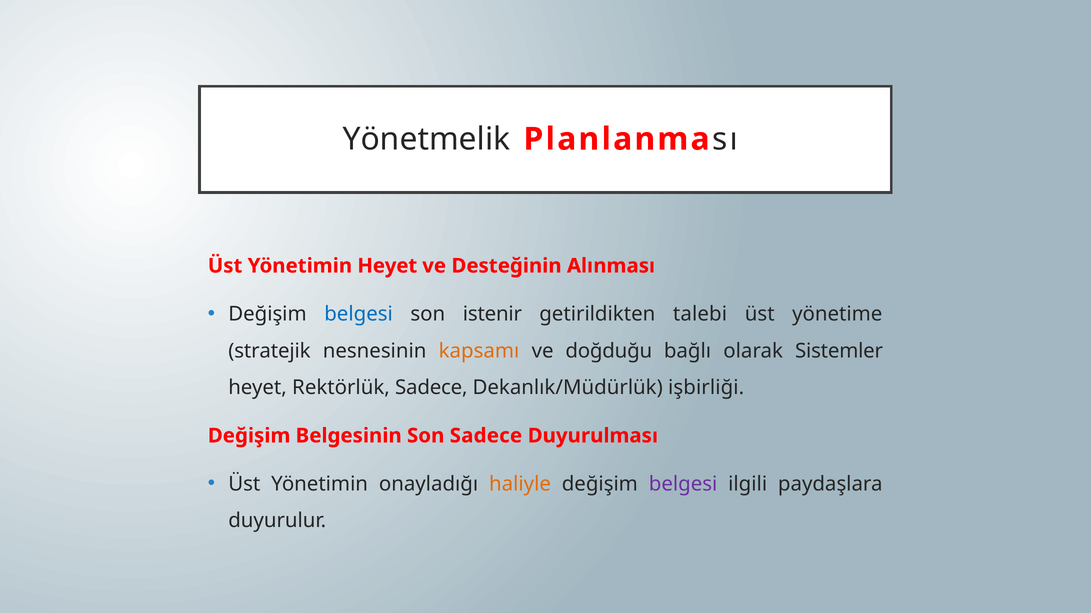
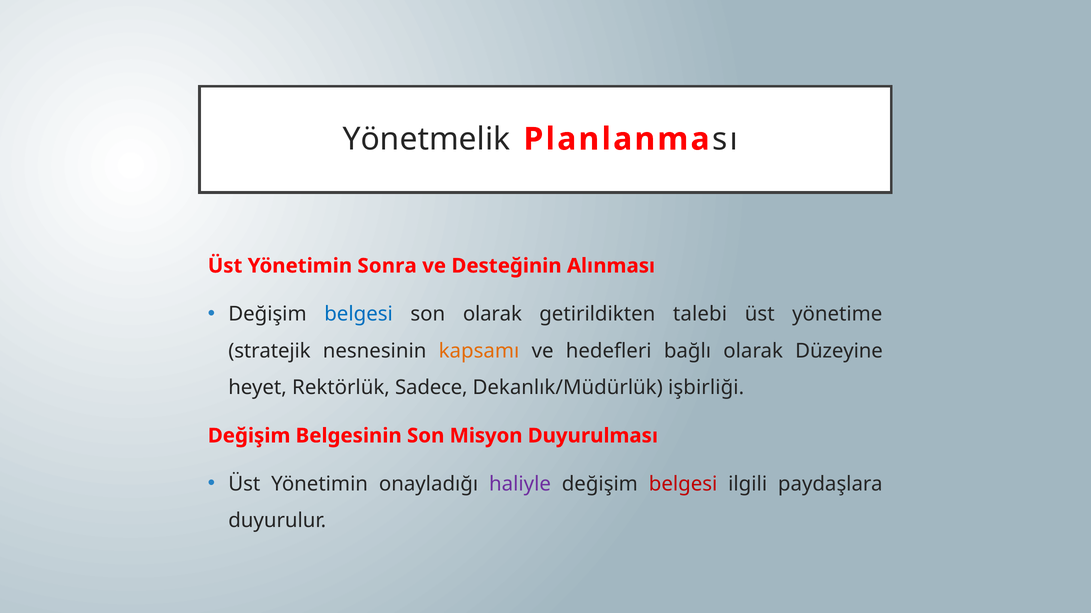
Yönetimin Heyet: Heyet -> Sonra
son istenir: istenir -> olarak
doğduğu: doğduğu -> hedefleri
Sistemler: Sistemler -> Düzeyine
Son Sadece: Sadece -> Misyon
haliyle colour: orange -> purple
belgesi at (683, 484) colour: purple -> red
